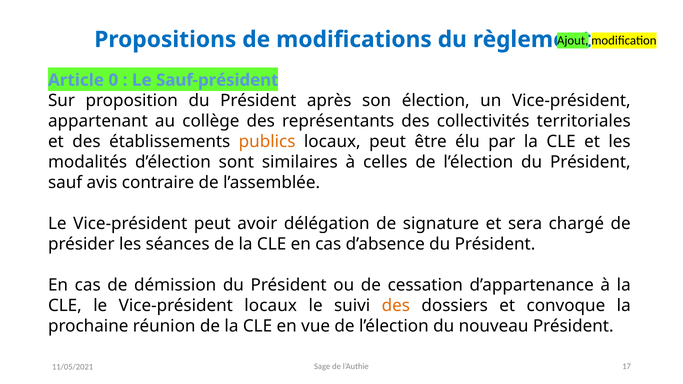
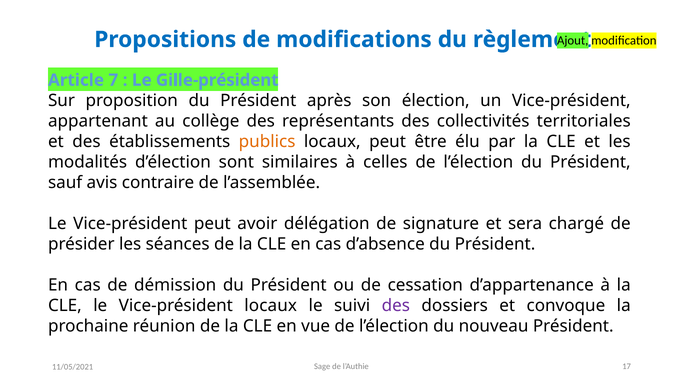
0: 0 -> 7
Sauf-président: Sauf-président -> Gille-président
des at (396, 306) colour: orange -> purple
